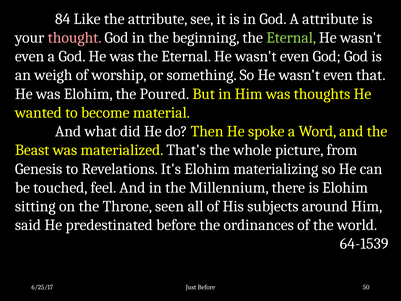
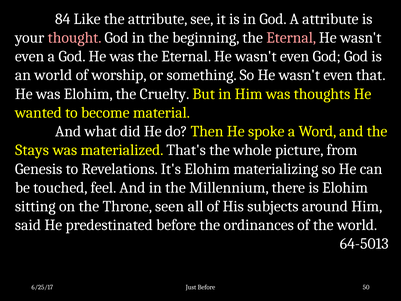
Eternal at (291, 38) colour: light green -> pink
an weigh: weigh -> world
Poured: Poured -> Cruelty
Beast: Beast -> Stays
64-1539: 64-1539 -> 64-5013
